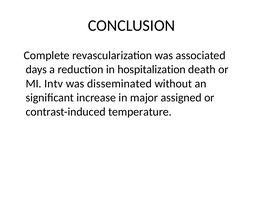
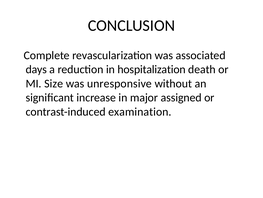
Intv: Intv -> Size
disseminated: disseminated -> unresponsive
temperature: temperature -> examination
